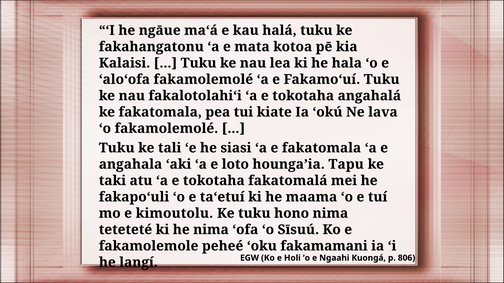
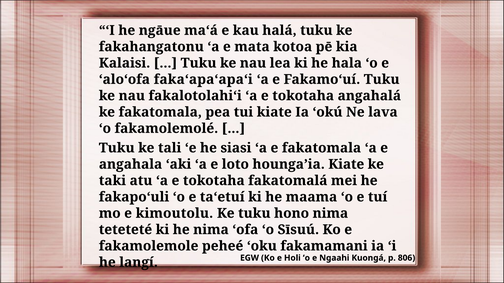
ʻaloʻofa fakamolemolé: fakamolemolé -> fakaʻapaʻapaʻi
hounga’ia Tapu: Tapu -> Kiate
